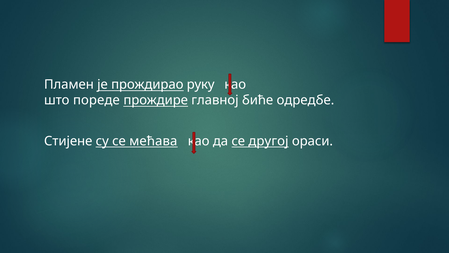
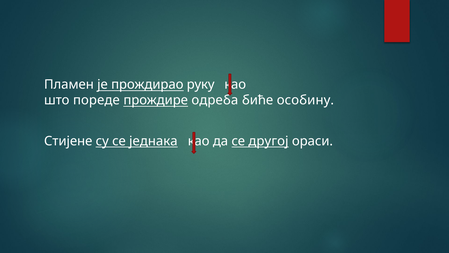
главној: главној -> одреба
одредбе: одредбе -> особину
мећава: мећава -> једнака
